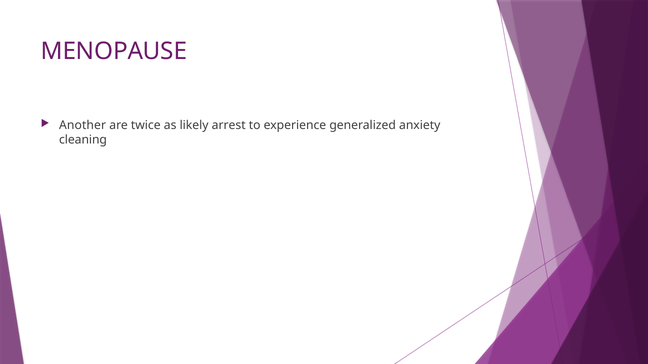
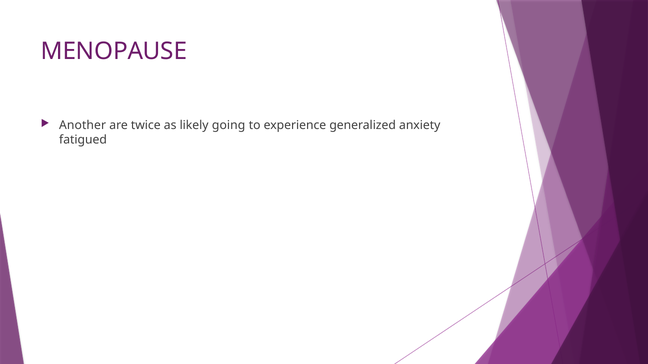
arrest: arrest -> going
cleaning: cleaning -> fatigued
